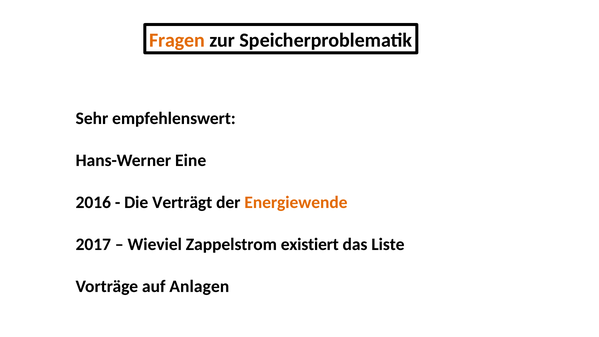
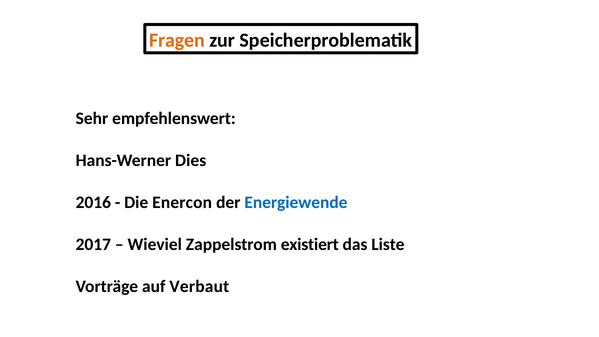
Eine: Eine -> Dies
Verträgt: Verträgt -> Enercon
Energiewende colour: orange -> blue
Anlagen: Anlagen -> Verbaut
